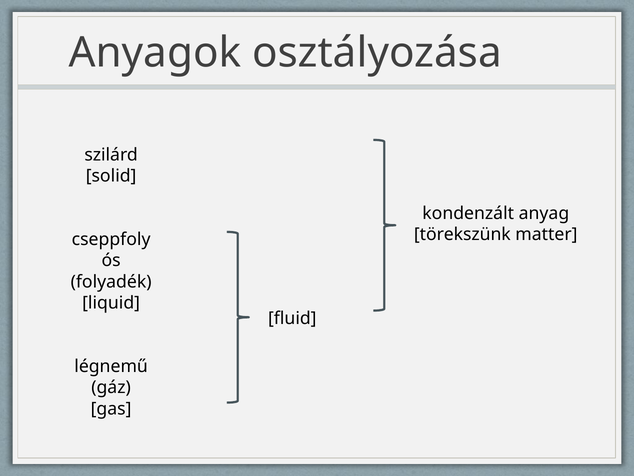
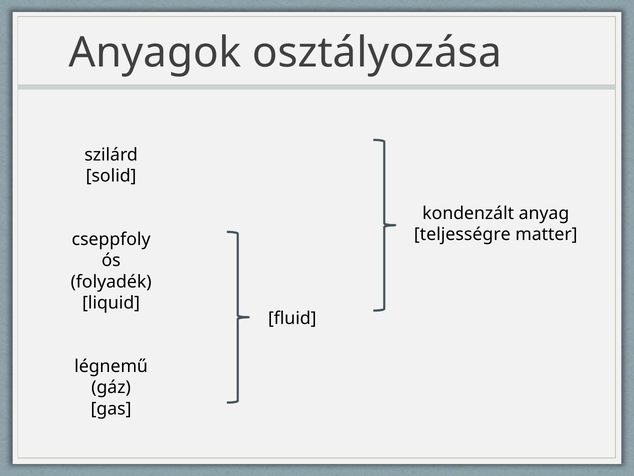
törekszünk: törekszünk -> teljességre
